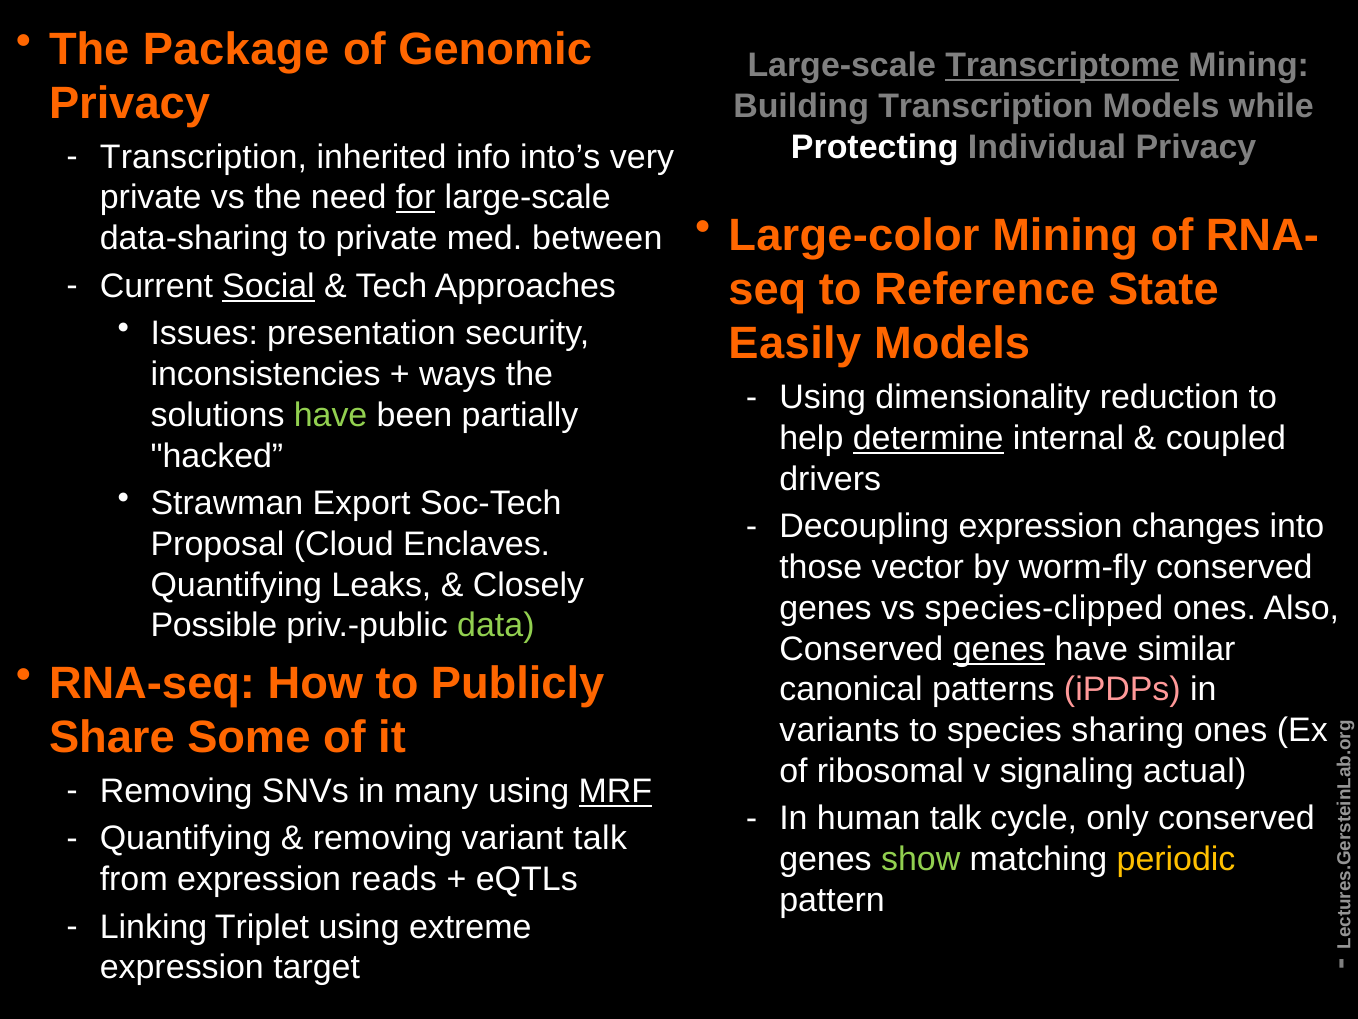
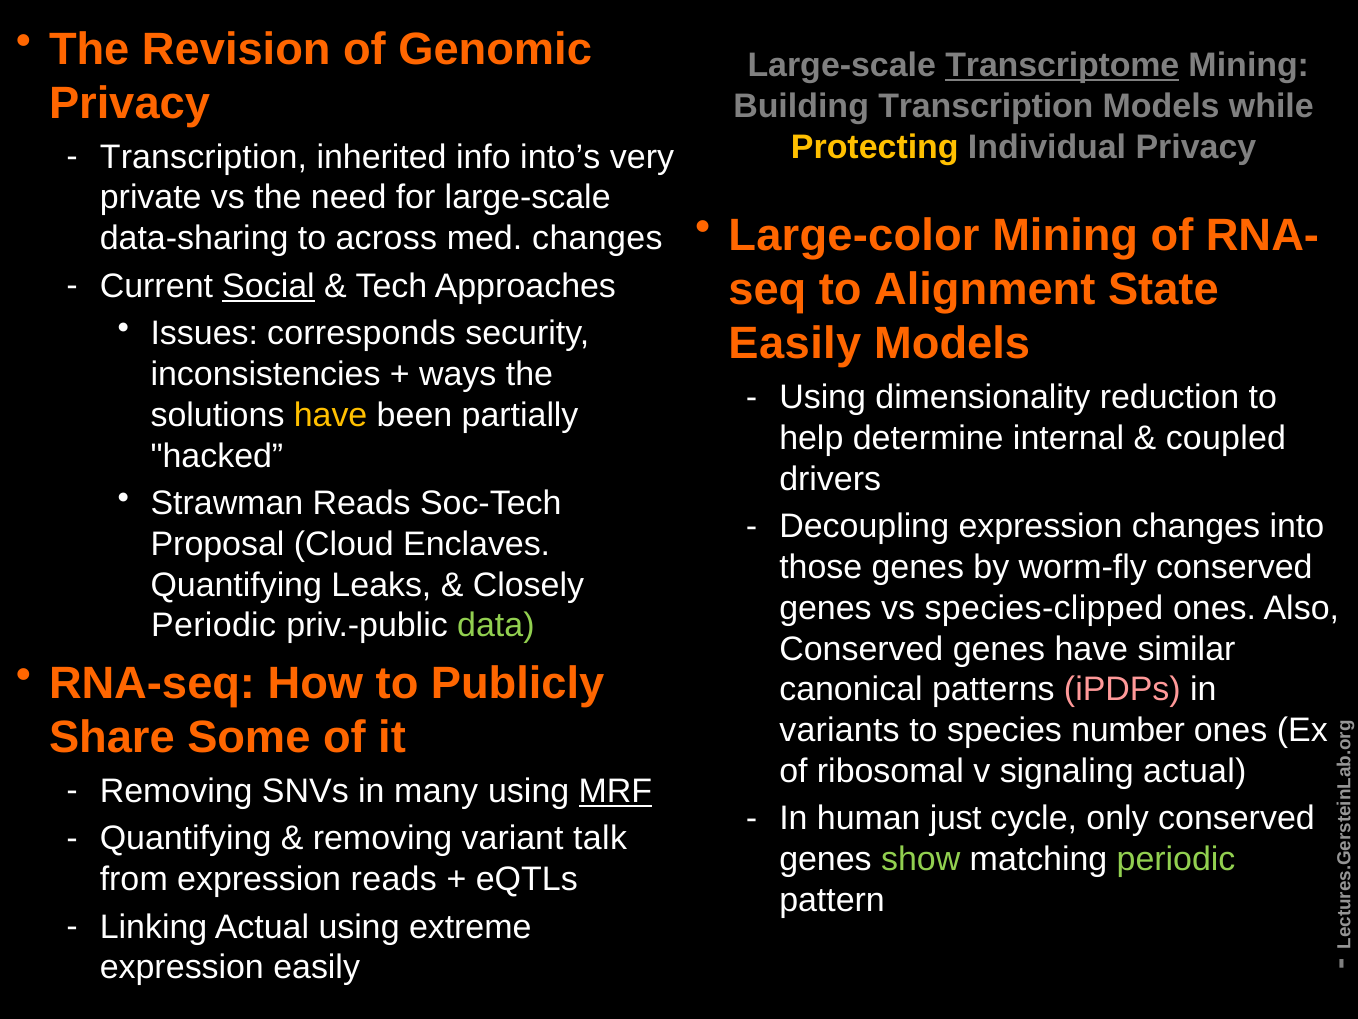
Package: Package -> Revision
Protecting colour: white -> yellow
for underline: present -> none
to private: private -> across
med between: between -> changes
Reference: Reference -> Alignment
presentation: presentation -> corresponds
have at (331, 415) colour: light green -> yellow
determine underline: present -> none
Strawman Export: Export -> Reads
those vector: vector -> genes
Possible at (214, 625): Possible -> Periodic
genes at (999, 649) underline: present -> none
sharing: sharing -> number
human talk: talk -> just
periodic at (1176, 859) colour: yellow -> light green
Linking Triplet: Triplet -> Actual
expression target: target -> easily
